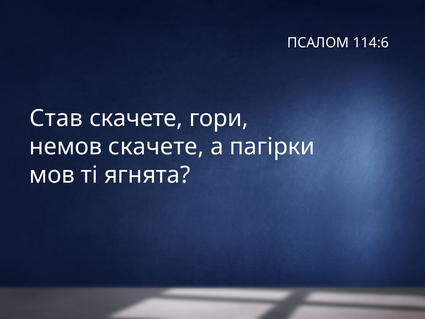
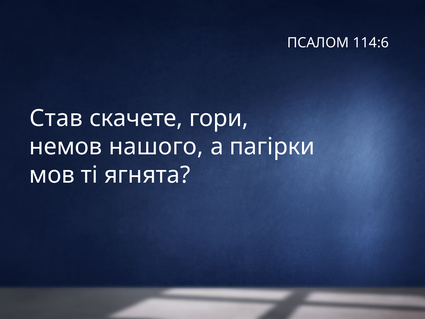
немов скачете: скачете -> нашого
